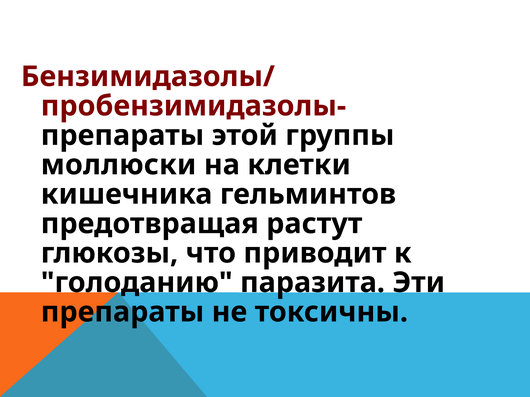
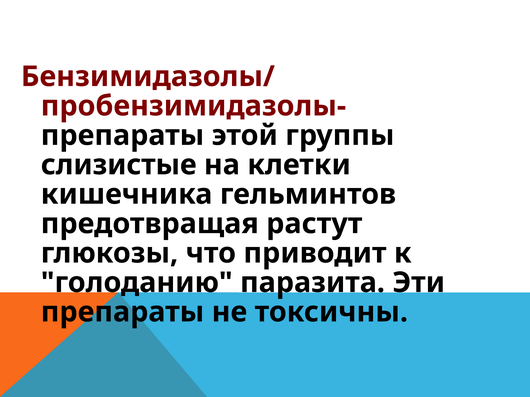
моллюски: моллюски -> слизистые
